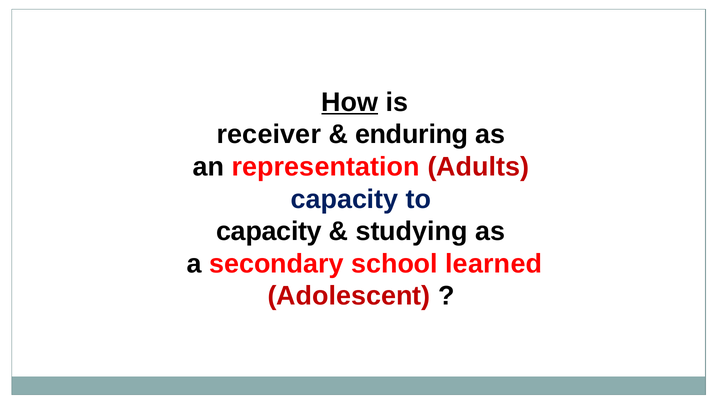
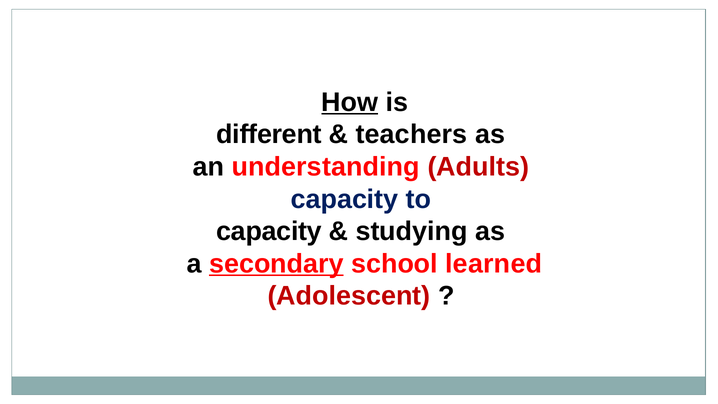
receiver: receiver -> different
enduring: enduring -> teachers
representation: representation -> understanding
secondary underline: none -> present
